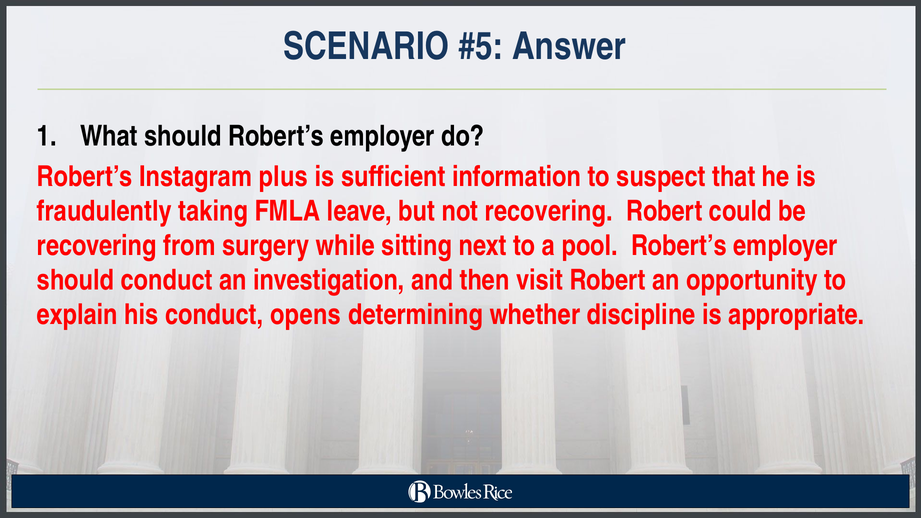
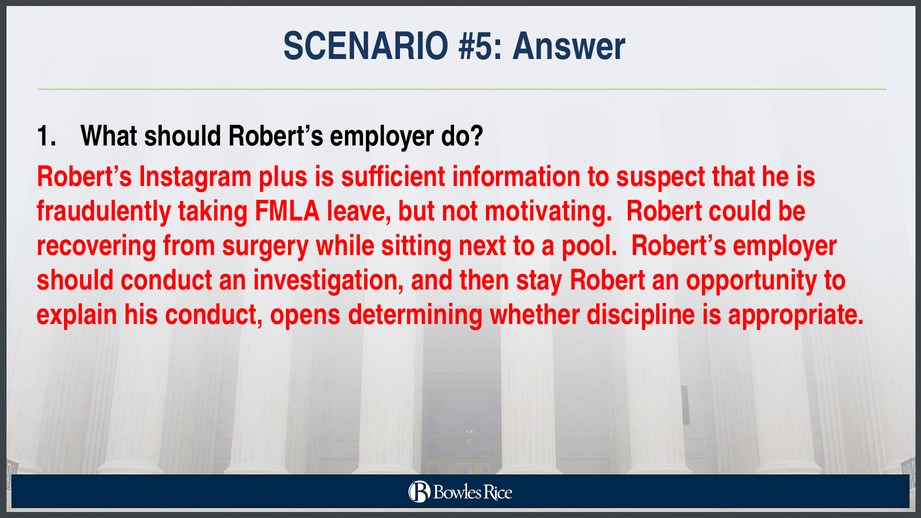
not recovering: recovering -> motivating
visit: visit -> stay
